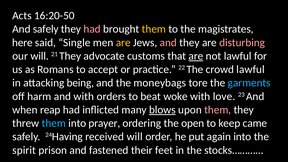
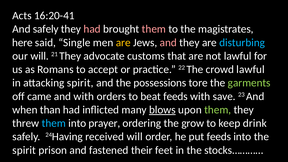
16:20-50: 16:20-50 -> 16:20-41
them at (154, 29) colour: yellow -> pink
disturbing colour: pink -> light blue
are at (196, 56) underline: present -> none
attacking being: being -> spirit
moneybags: moneybags -> possessions
garments colour: light blue -> light green
harm: harm -> came
beat woke: woke -> feeds
love: love -> save
reap: reap -> than
them at (218, 110) colour: pink -> light green
open: open -> grow
came: came -> drink
put again: again -> feeds
